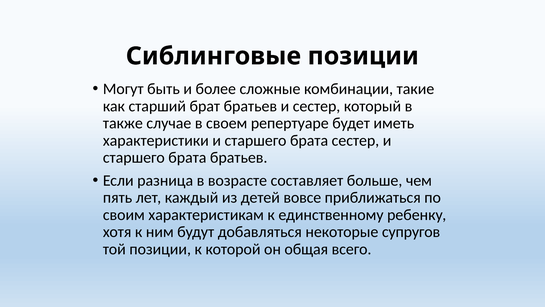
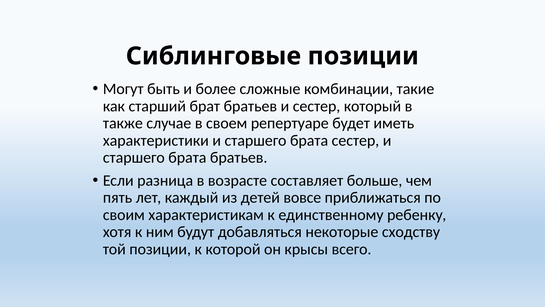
супругов: супругов -> сходству
общая: общая -> крысы
